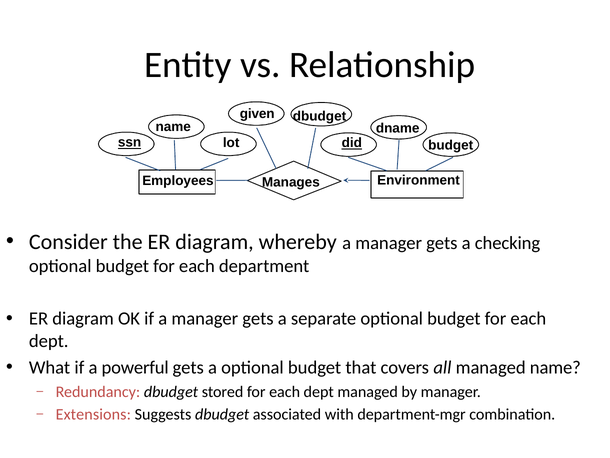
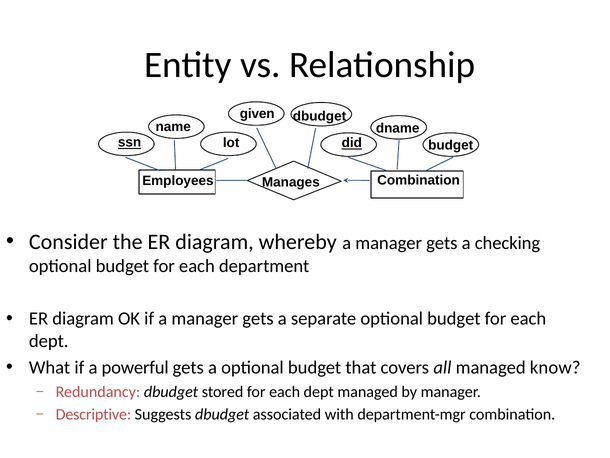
Employees Environment: Environment -> Combination
managed name: name -> know
Extensions: Extensions -> Descriptive
